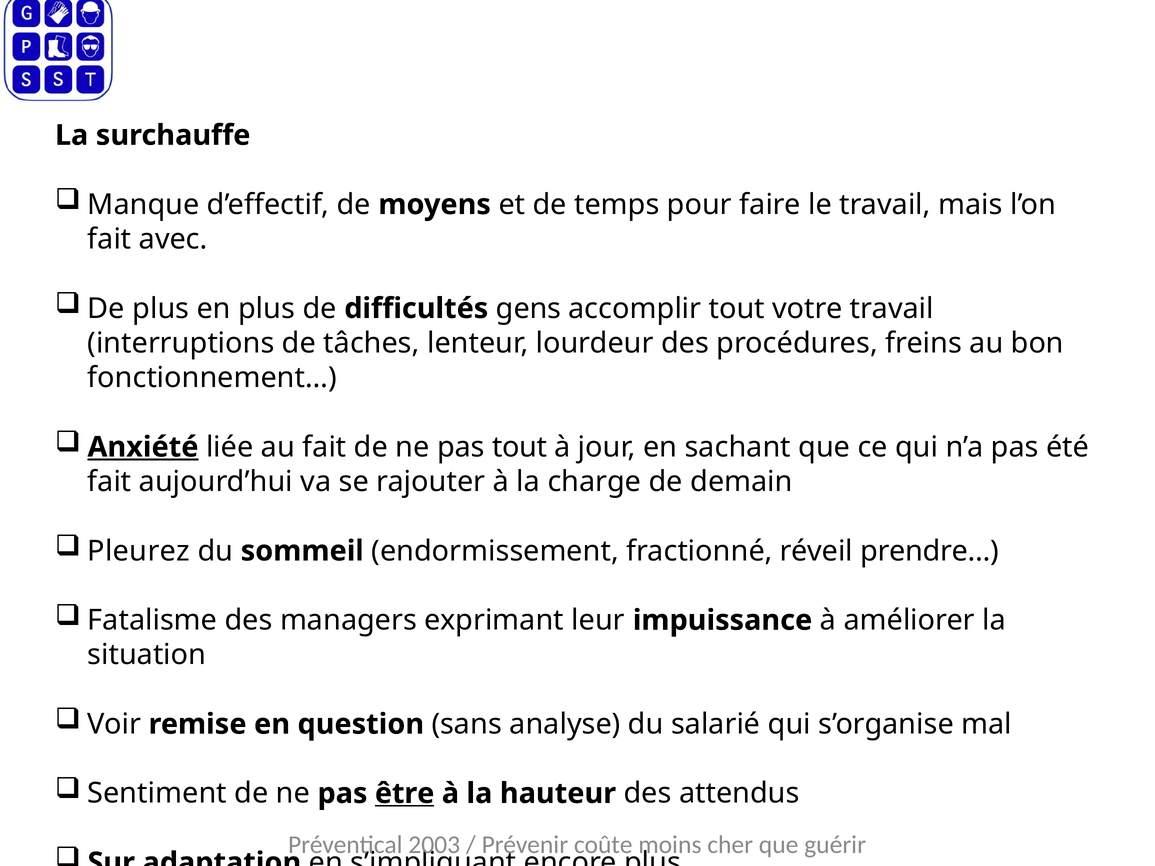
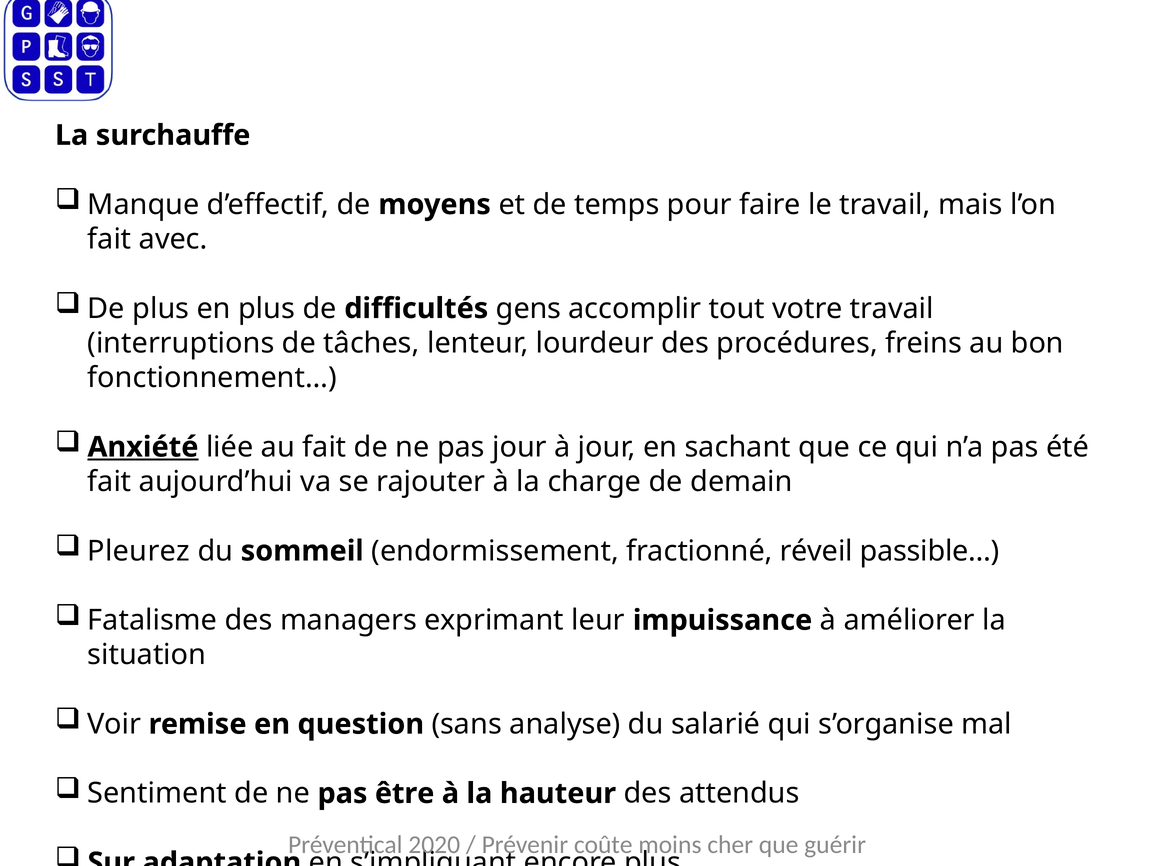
pas tout: tout -> jour
prendre…: prendre… -> passible…
être underline: present -> none
2003: 2003 -> 2020
